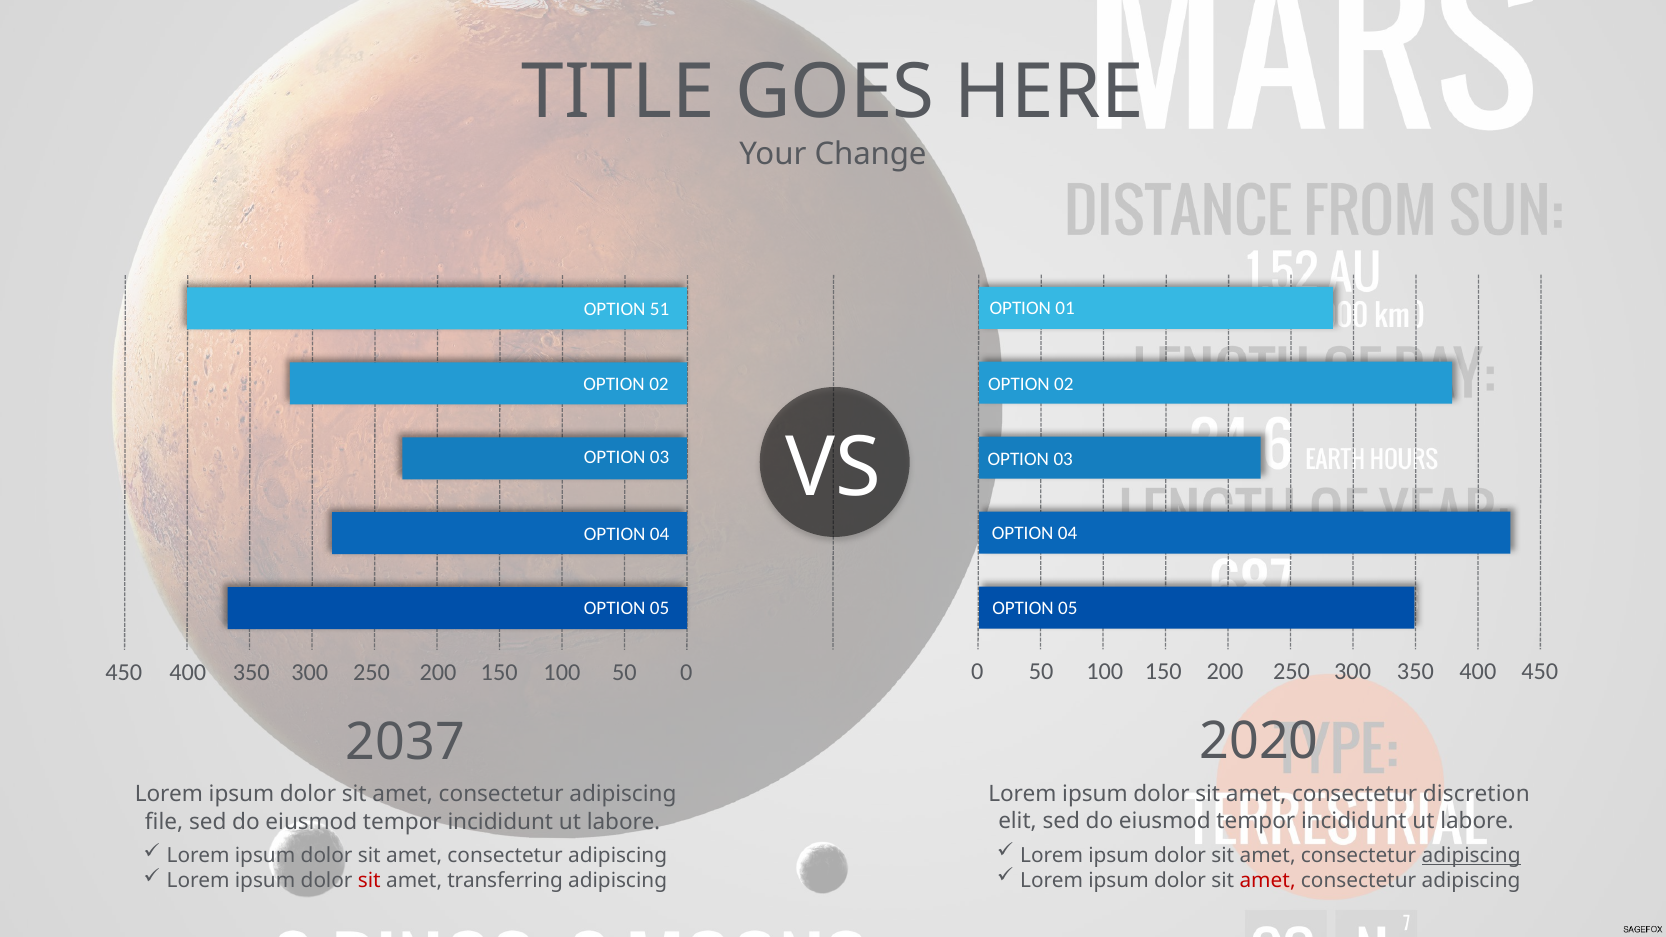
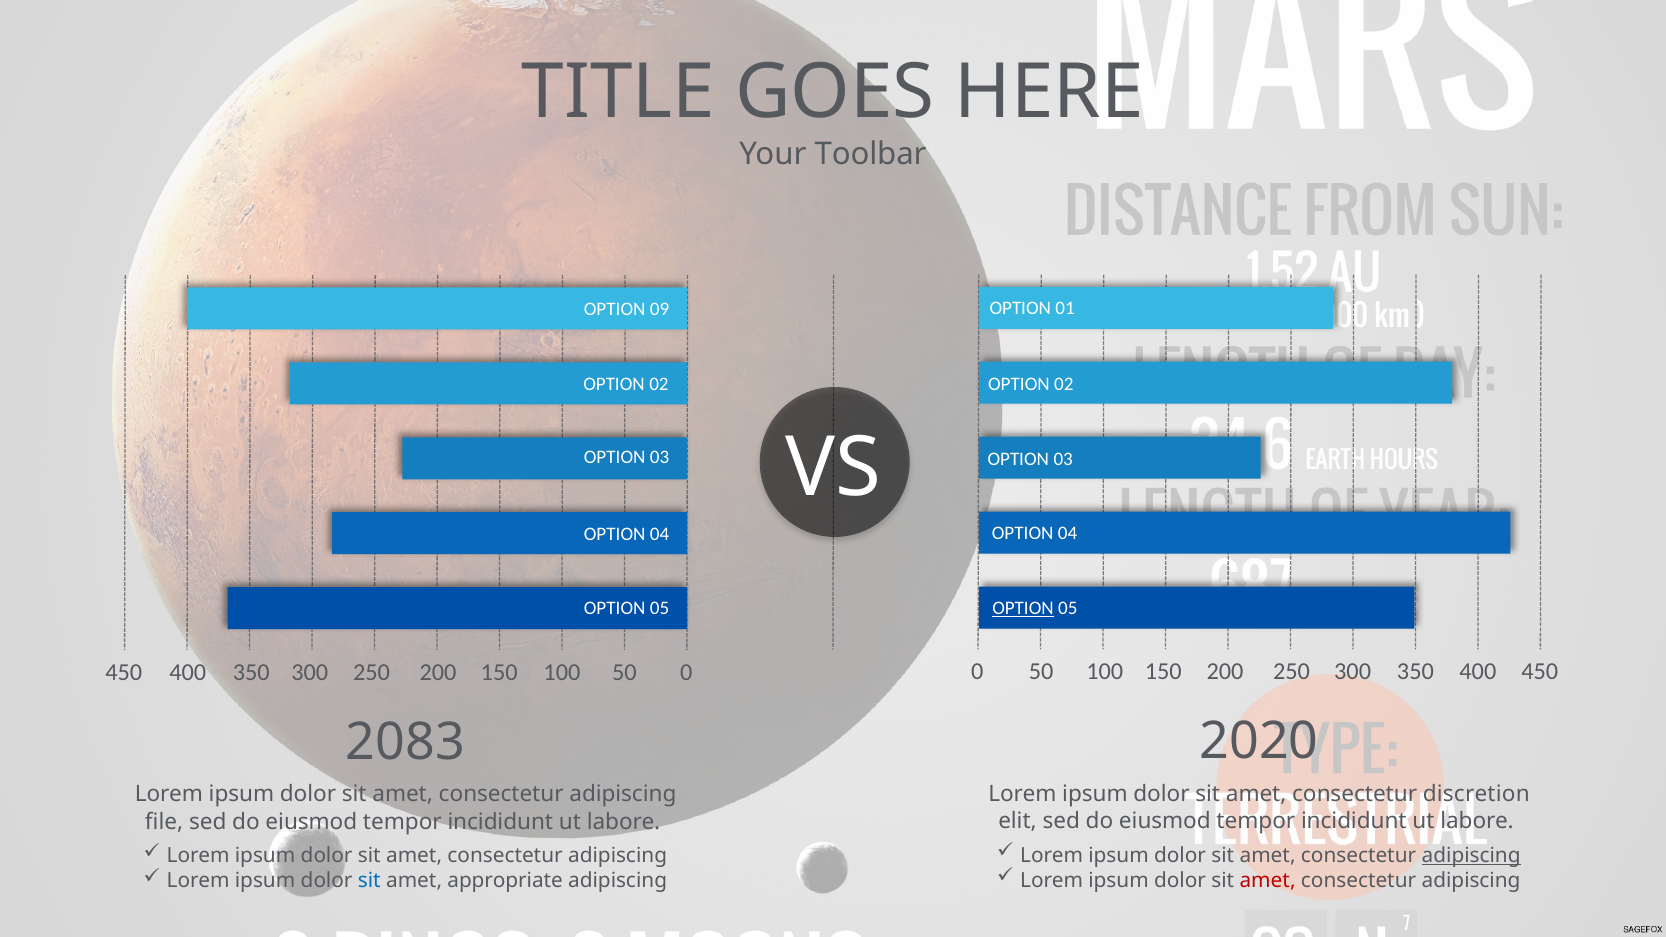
Change: Change -> Toolbar
51: 51 -> 09
OPTION at (1023, 608) underline: none -> present
2037: 2037 -> 2083
sit at (369, 881) colour: red -> blue
transferring: transferring -> appropriate
